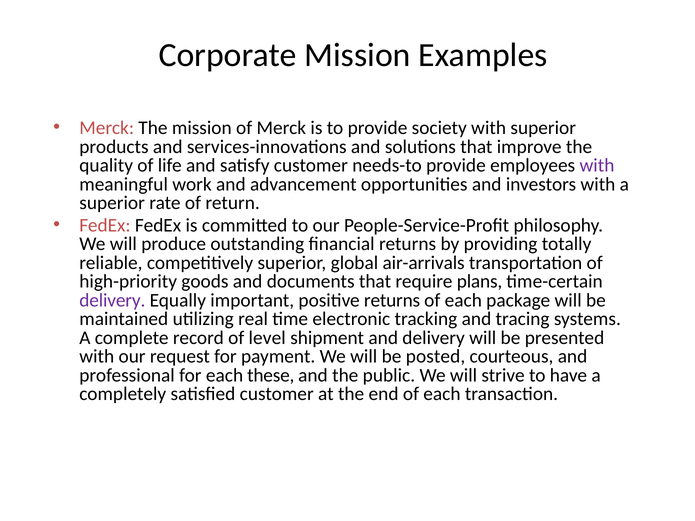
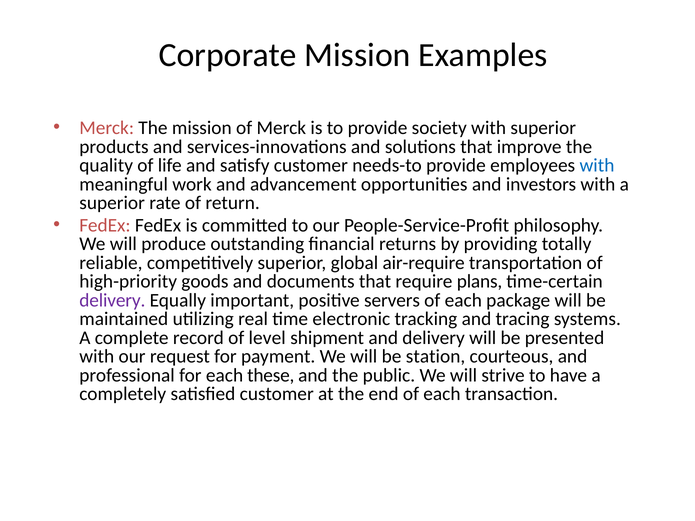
with at (597, 165) colour: purple -> blue
air-arrivals: air-arrivals -> air-require
positive returns: returns -> servers
posted: posted -> station
